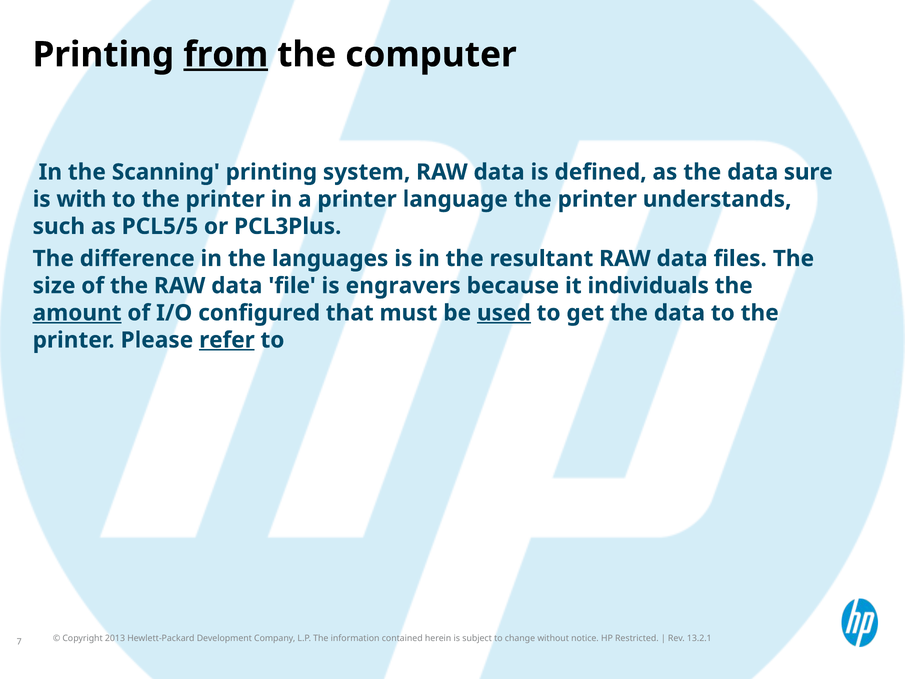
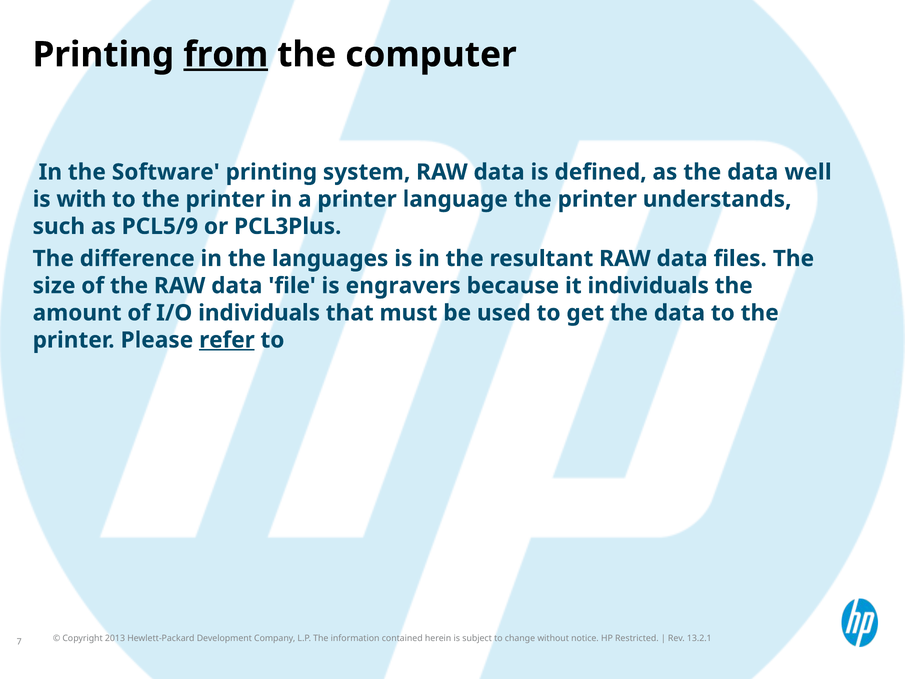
Scanning: Scanning -> Software
sure: sure -> well
PCL5/5: PCL5/5 -> PCL5/9
amount underline: present -> none
I/O configured: configured -> individuals
used underline: present -> none
